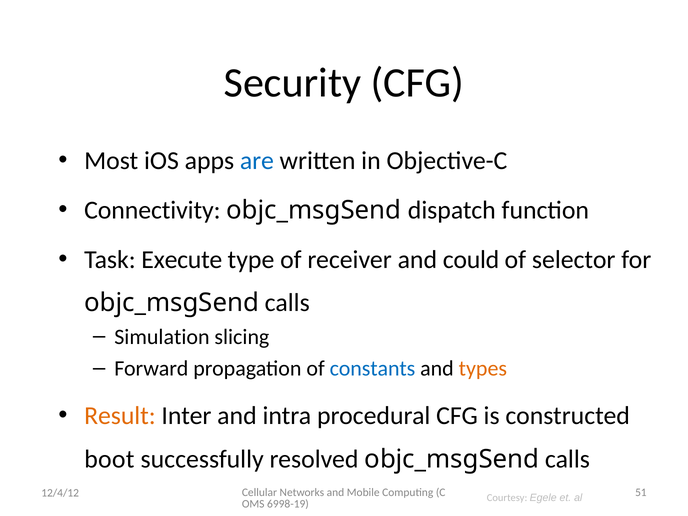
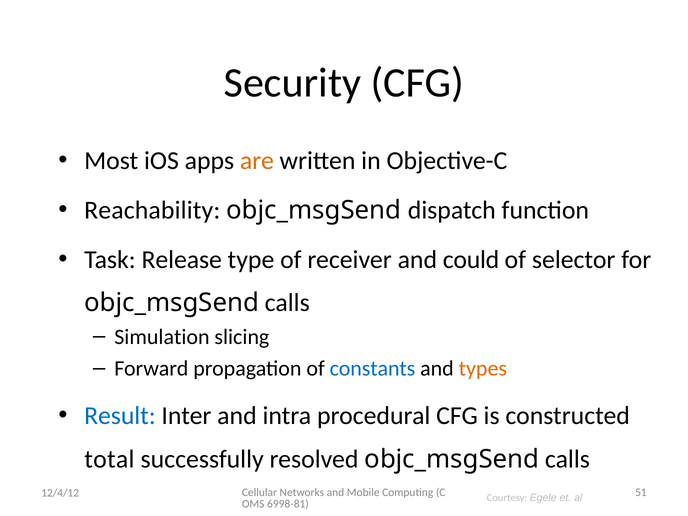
are colour: blue -> orange
Connectivity: Connectivity -> Reachability
Execute: Execute -> Release
Result colour: orange -> blue
boot: boot -> total
6998-19: 6998-19 -> 6998-81
